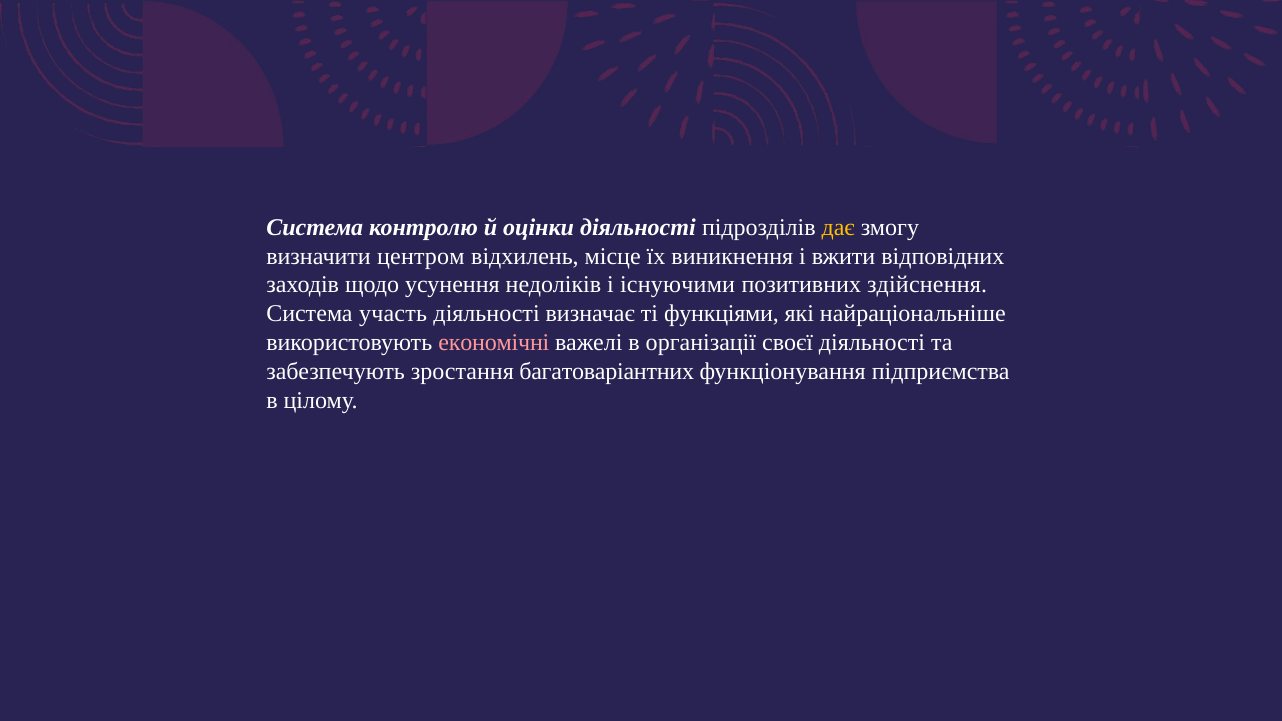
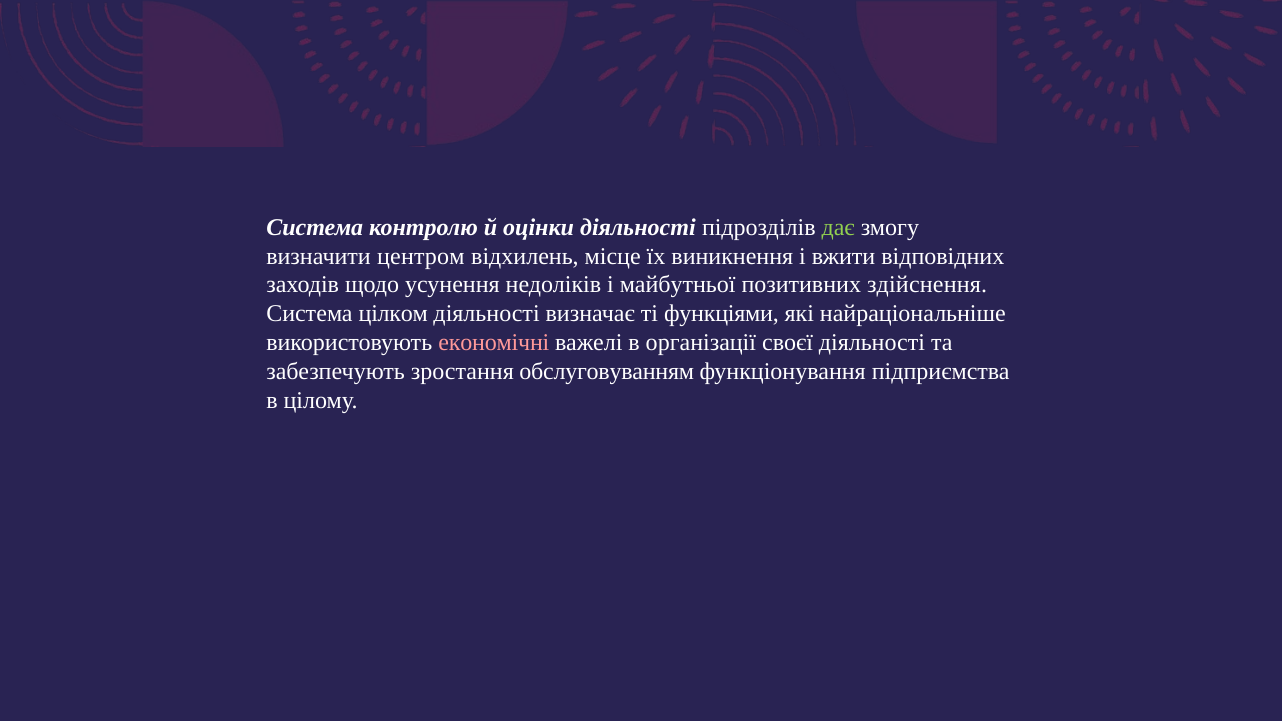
дає colour: yellow -> light green
існуючими: існуючими -> майбутньої
участь: участь -> цілком
багатоваріантних: багатоваріантних -> обслуговуванням
